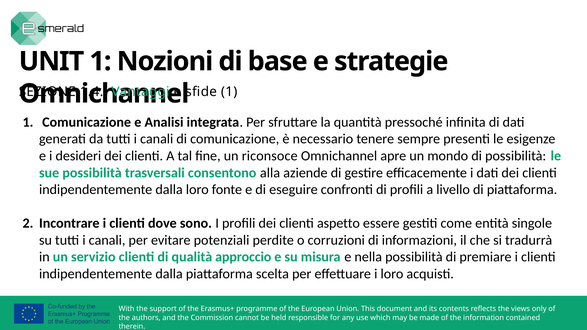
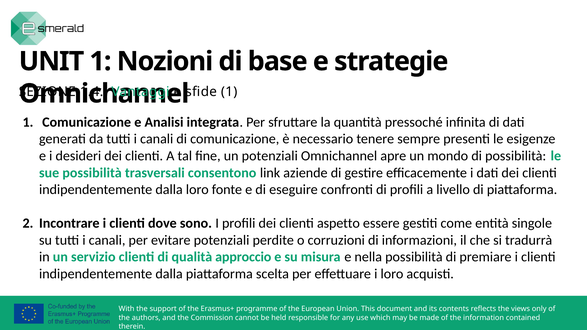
un riconsoce: riconsoce -> potenziali
alla: alla -> link
